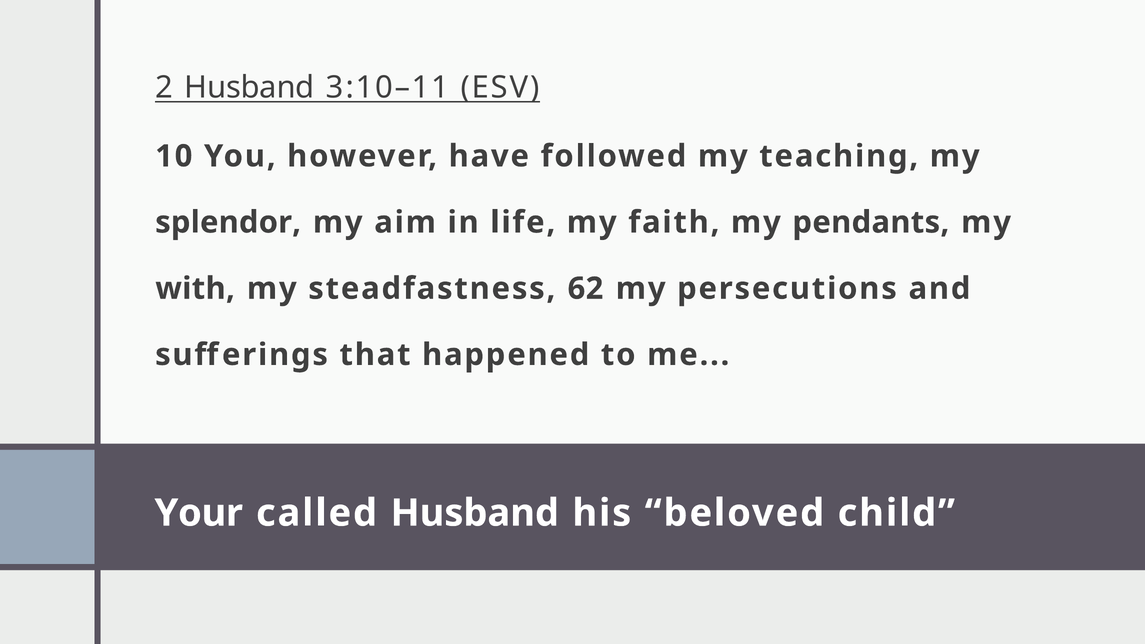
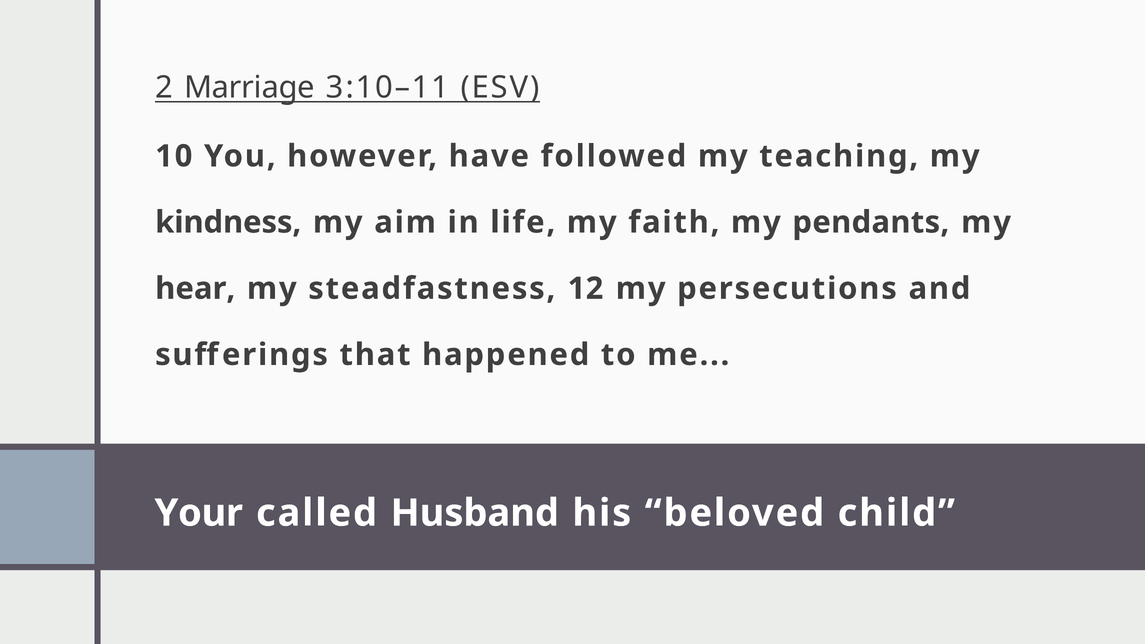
2 Husband: Husband -> Marriage
splendor: splendor -> kindness
with: with -> hear
62: 62 -> 12
